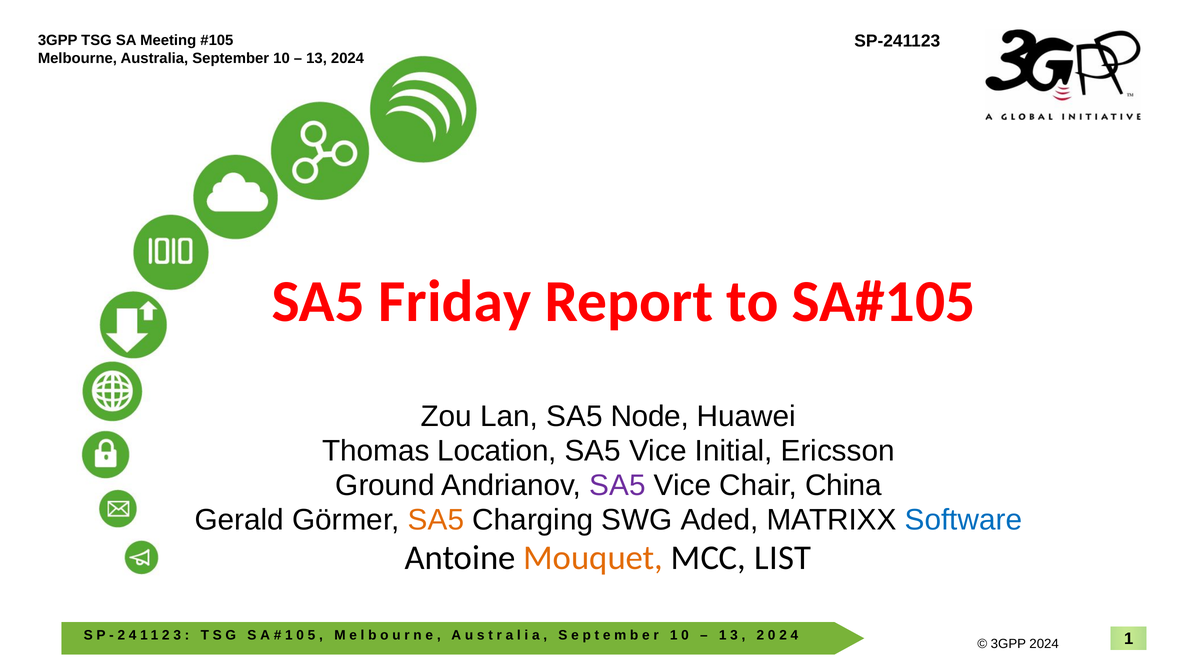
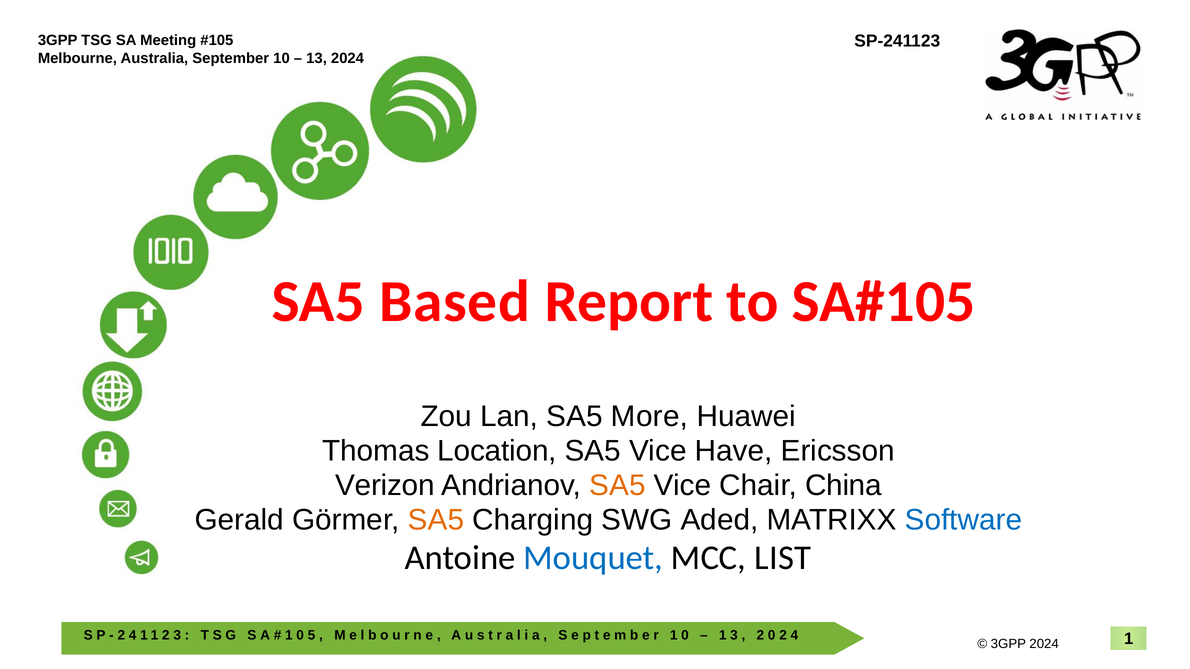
Friday: Friday -> Based
Node: Node -> More
Initial: Initial -> Have
Ground: Ground -> Verizon
SA5 at (617, 486) colour: purple -> orange
Mouquet colour: orange -> blue
